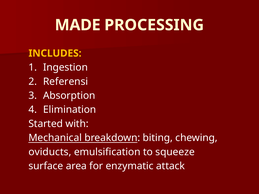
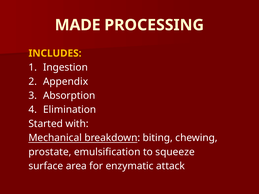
Referensi: Referensi -> Appendix
oviducts: oviducts -> prostate
